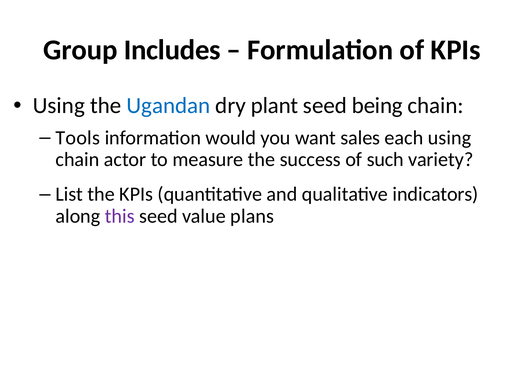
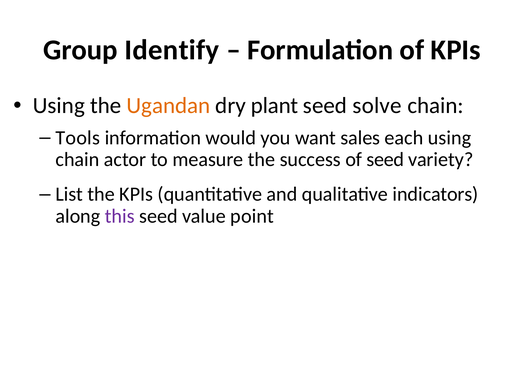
Includes: Includes -> Identify
Ugandan colour: blue -> orange
being: being -> solve
of such: such -> seed
plans: plans -> point
